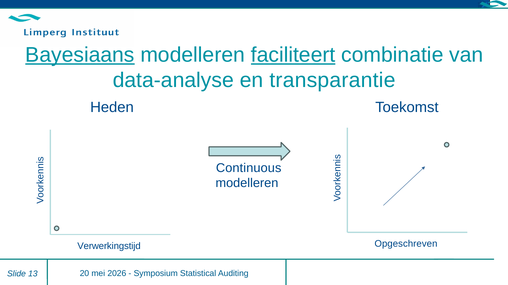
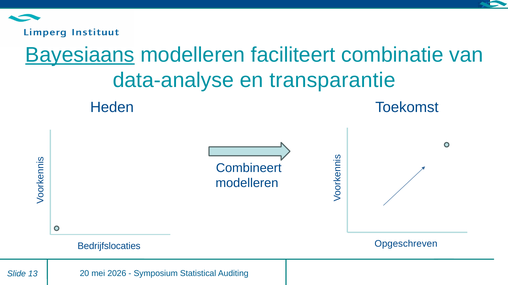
faciliteert underline: present -> none
Continuous: Continuous -> Combineert
Verwerkingstijd: Verwerkingstijd -> Bedrijfslocaties
